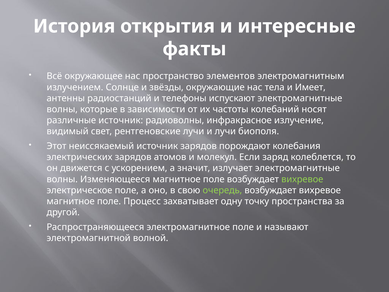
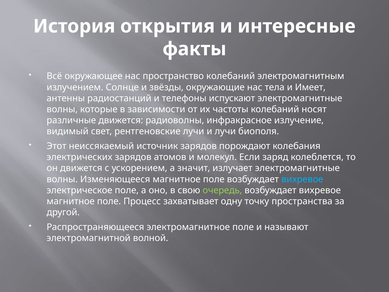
пространство элементов: элементов -> колебаний
различные источник: источник -> движется
вихревое at (302, 179) colour: light green -> light blue
